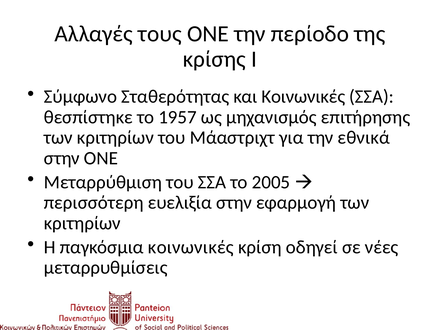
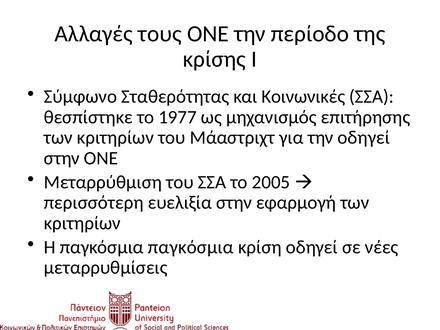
1957: 1957 -> 1977
την εθνικά: εθνικά -> οδηγεί
παγκόσμια κοινωνικές: κοινωνικές -> παγκόσμια
